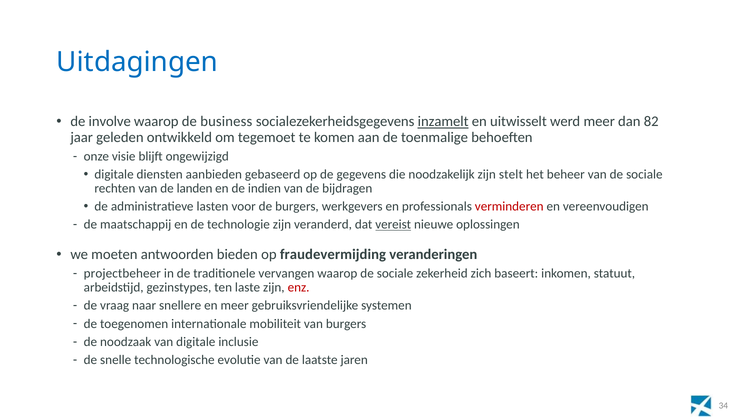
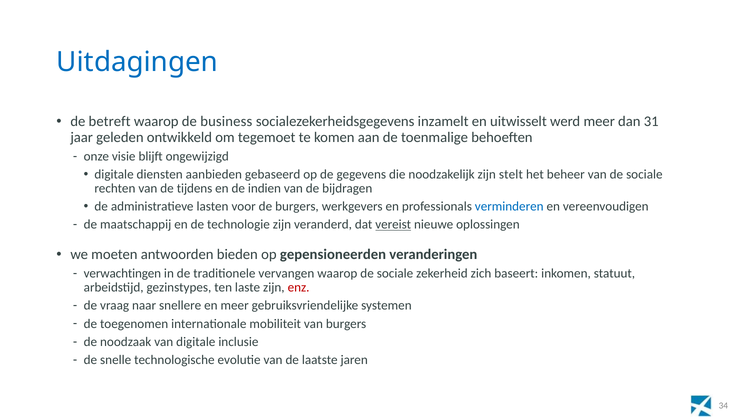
involve: involve -> betreft
inzamelt underline: present -> none
82: 82 -> 31
landen: landen -> tijdens
verminderen colour: red -> blue
fraudevermijding: fraudevermijding -> gepensioneerden
projectbeheer: projectbeheer -> verwachtingen
